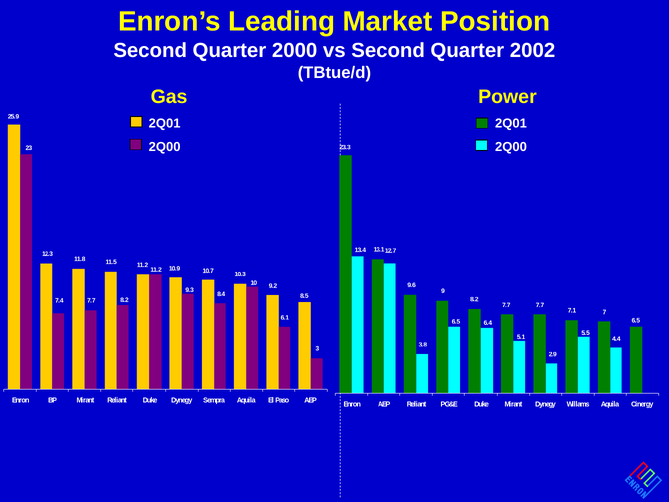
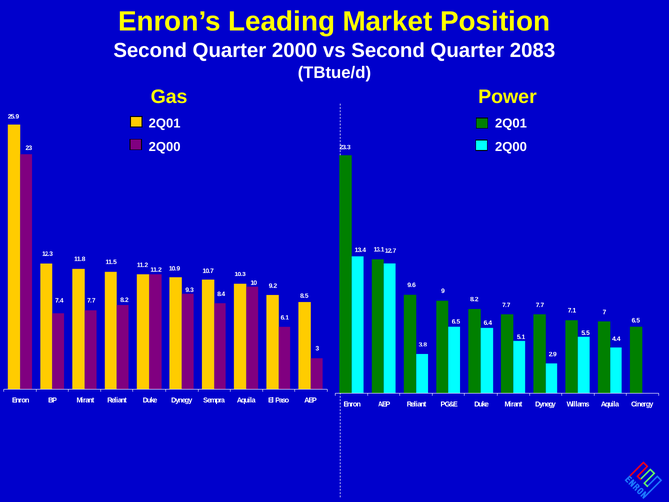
2002: 2002 -> 2083
